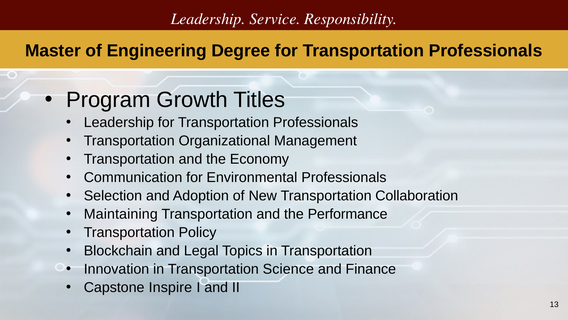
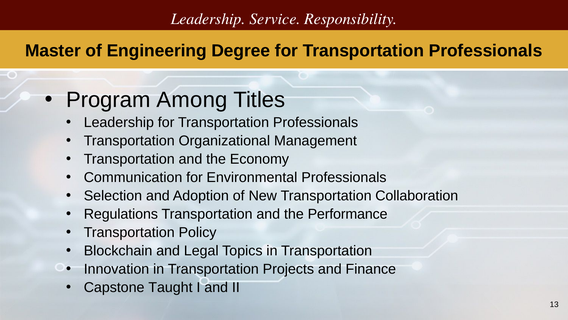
Growth: Growth -> Among
Maintaining: Maintaining -> Regulations
Science: Science -> Projects
Inspire: Inspire -> Taught
